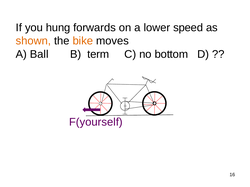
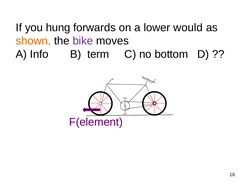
speed: speed -> would
bike colour: orange -> purple
Ball: Ball -> Info
F(yourself: F(yourself -> F(element
